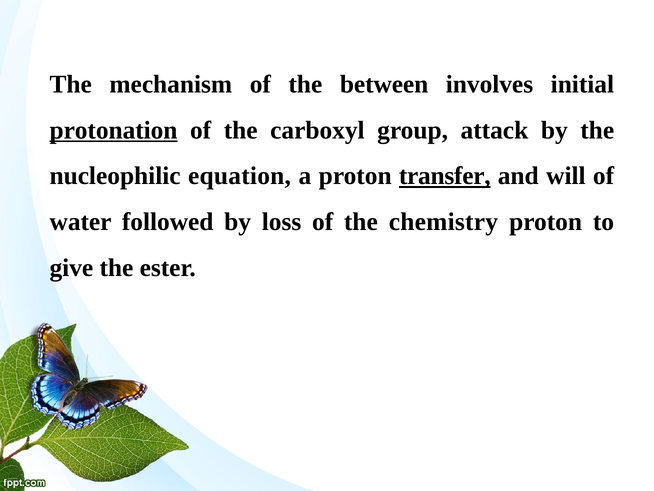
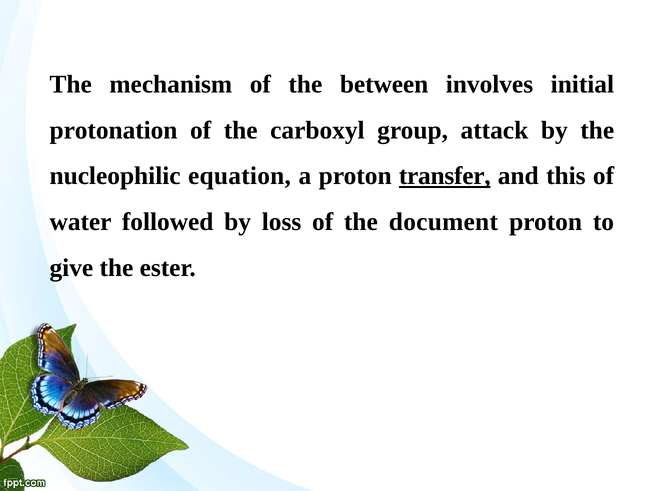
protonation underline: present -> none
will: will -> this
chemistry: chemistry -> document
